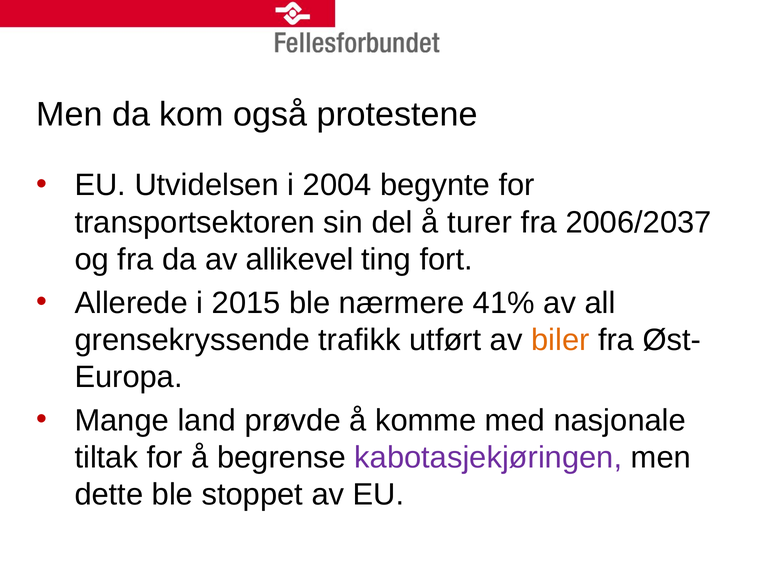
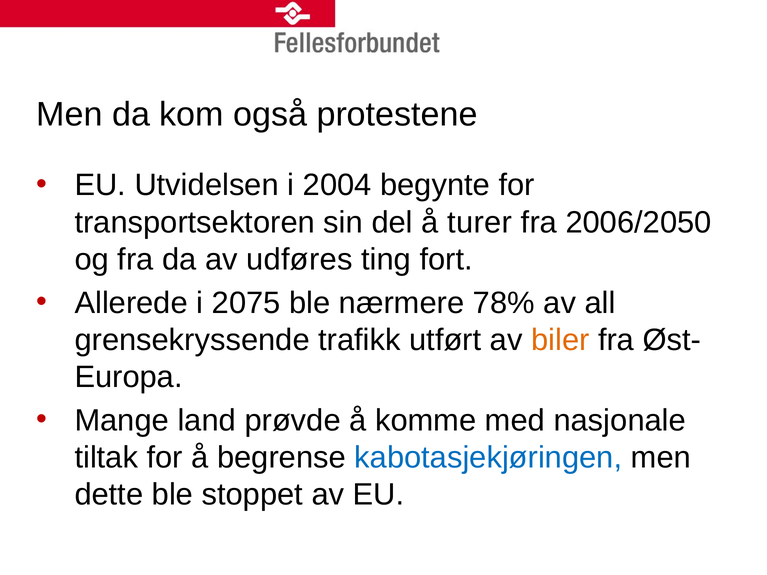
2006/2037: 2006/2037 -> 2006/2050
allikevel: allikevel -> udføres
2015: 2015 -> 2075
41%: 41% -> 78%
kabotasjekjøringen colour: purple -> blue
